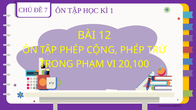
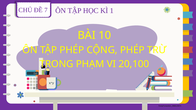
12: 12 -> 10
